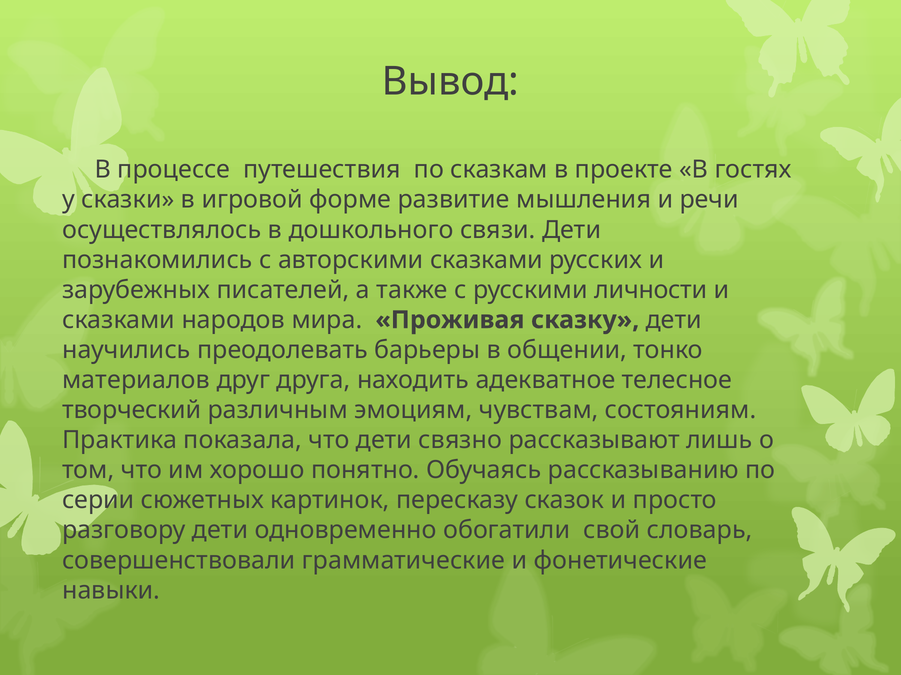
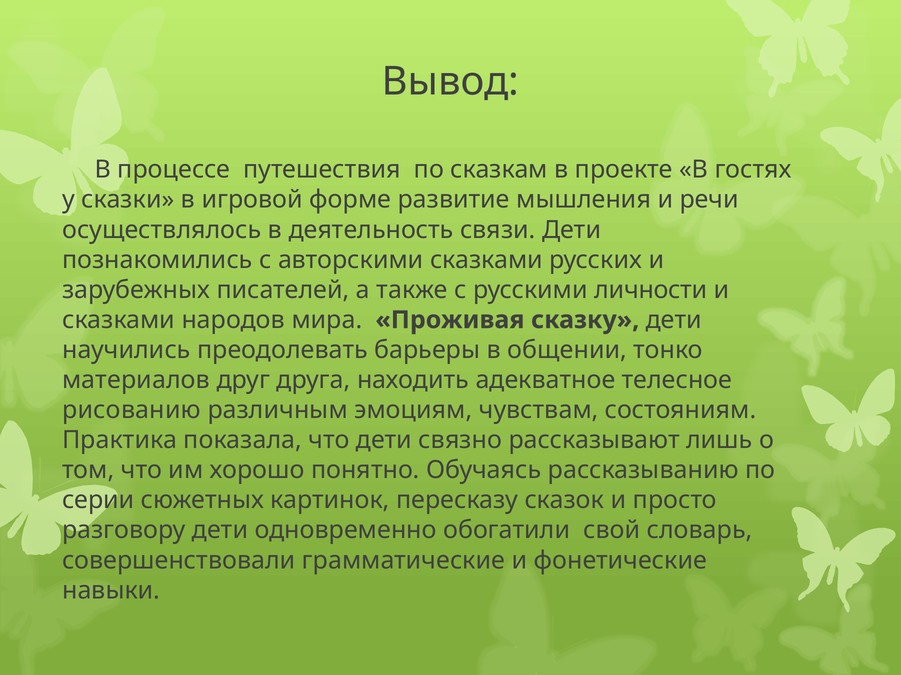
дошкольного: дошкольного -> деятельность
творческий: творческий -> рисованию
